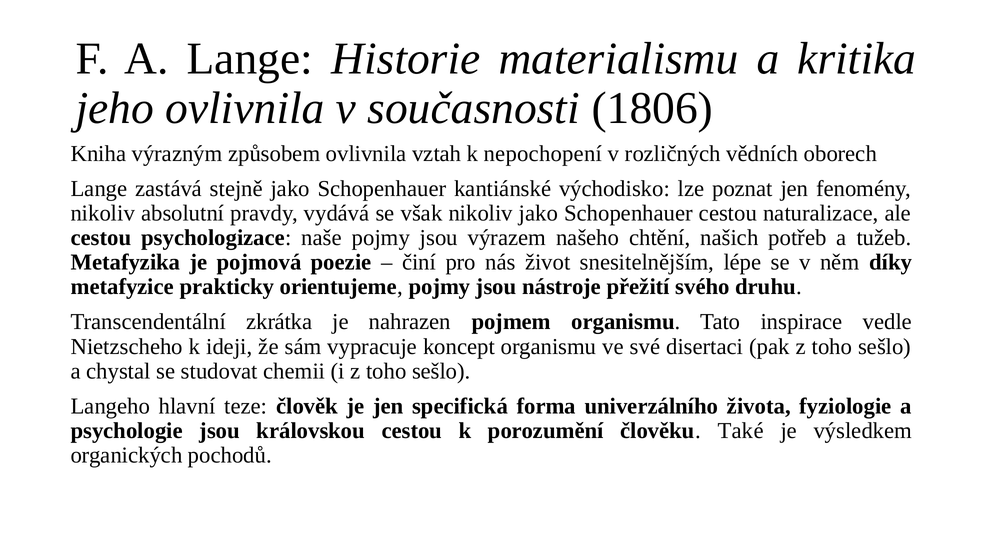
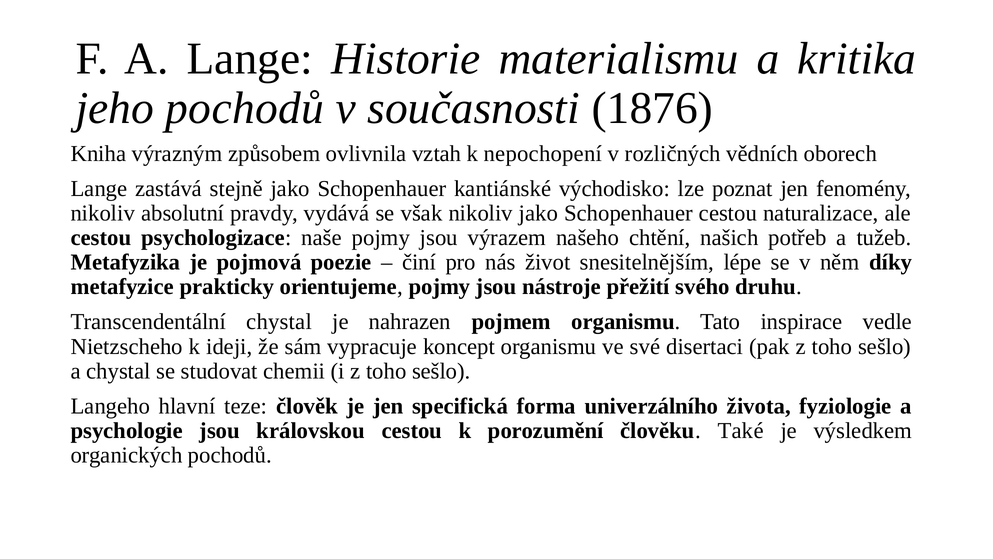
jeho ovlivnila: ovlivnila -> pochodů
1806: 1806 -> 1876
Transcendentální zkrátka: zkrátka -> chystal
